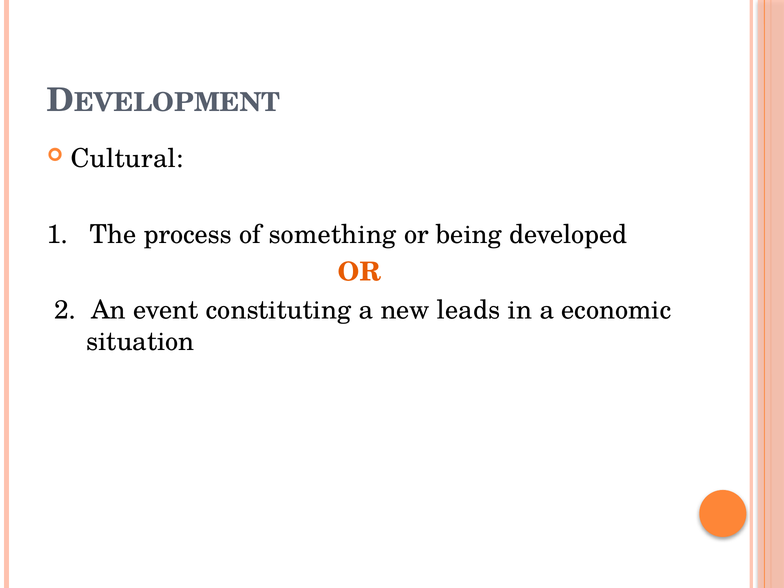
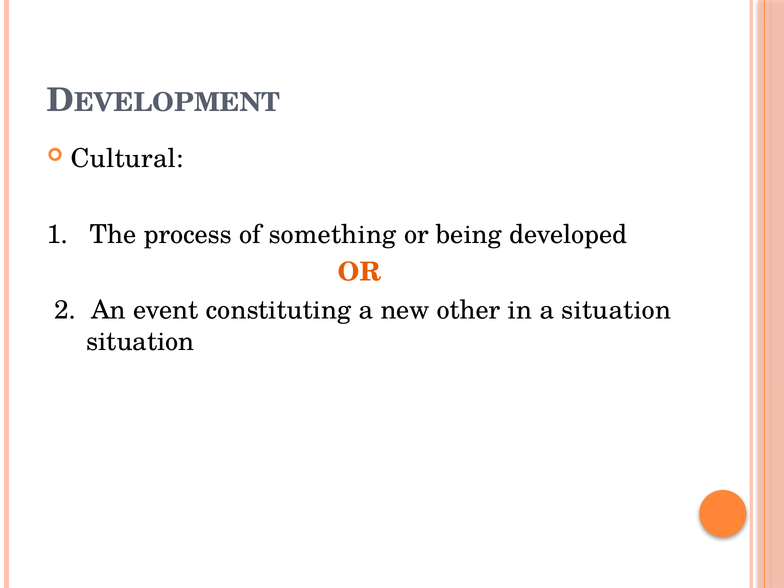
leads: leads -> other
a economic: economic -> situation
